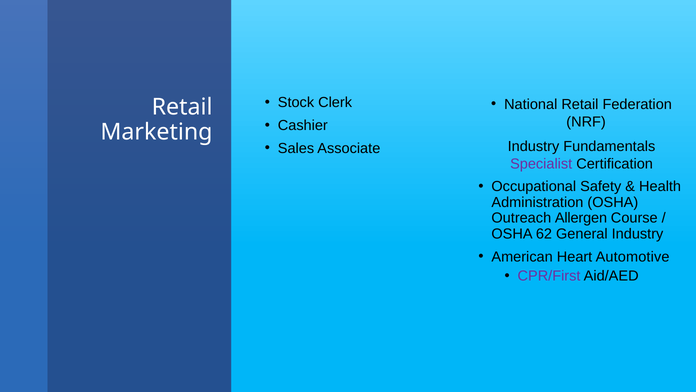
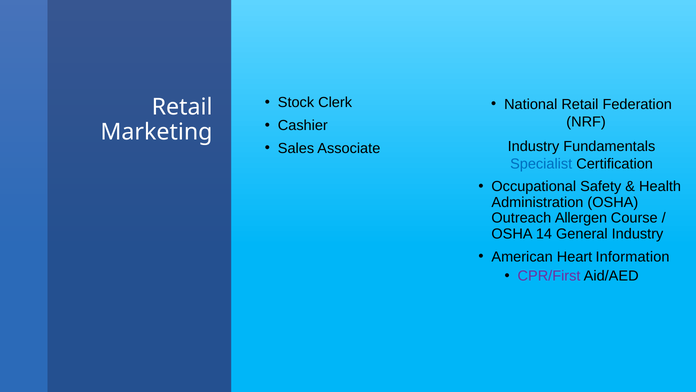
Specialist colour: purple -> blue
62: 62 -> 14
Automotive: Automotive -> Information
